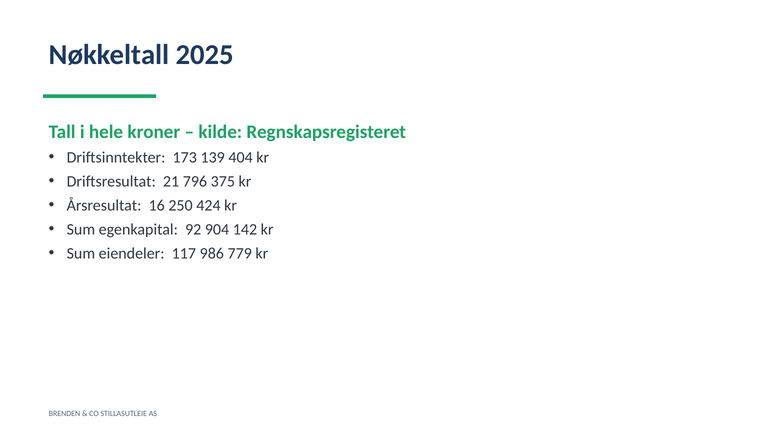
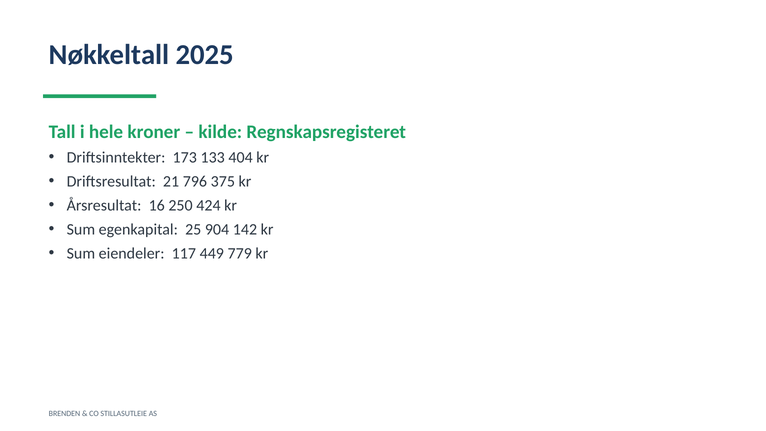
139: 139 -> 133
92: 92 -> 25
986: 986 -> 449
